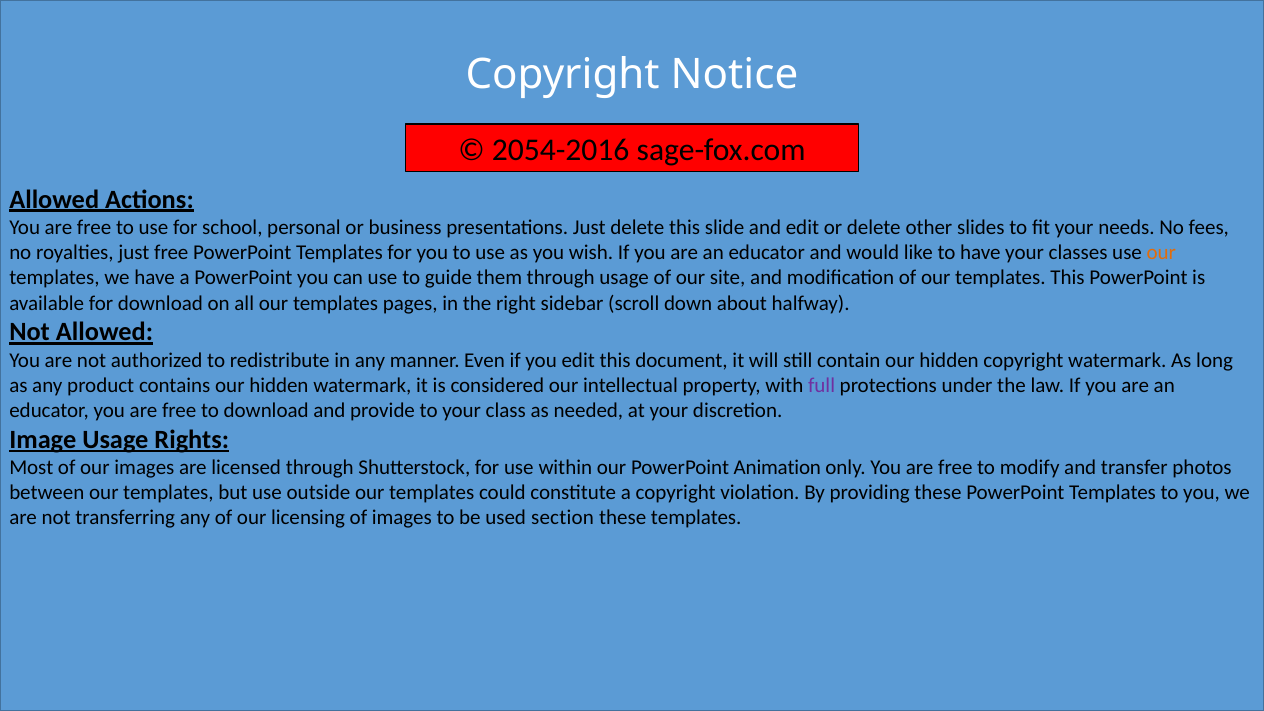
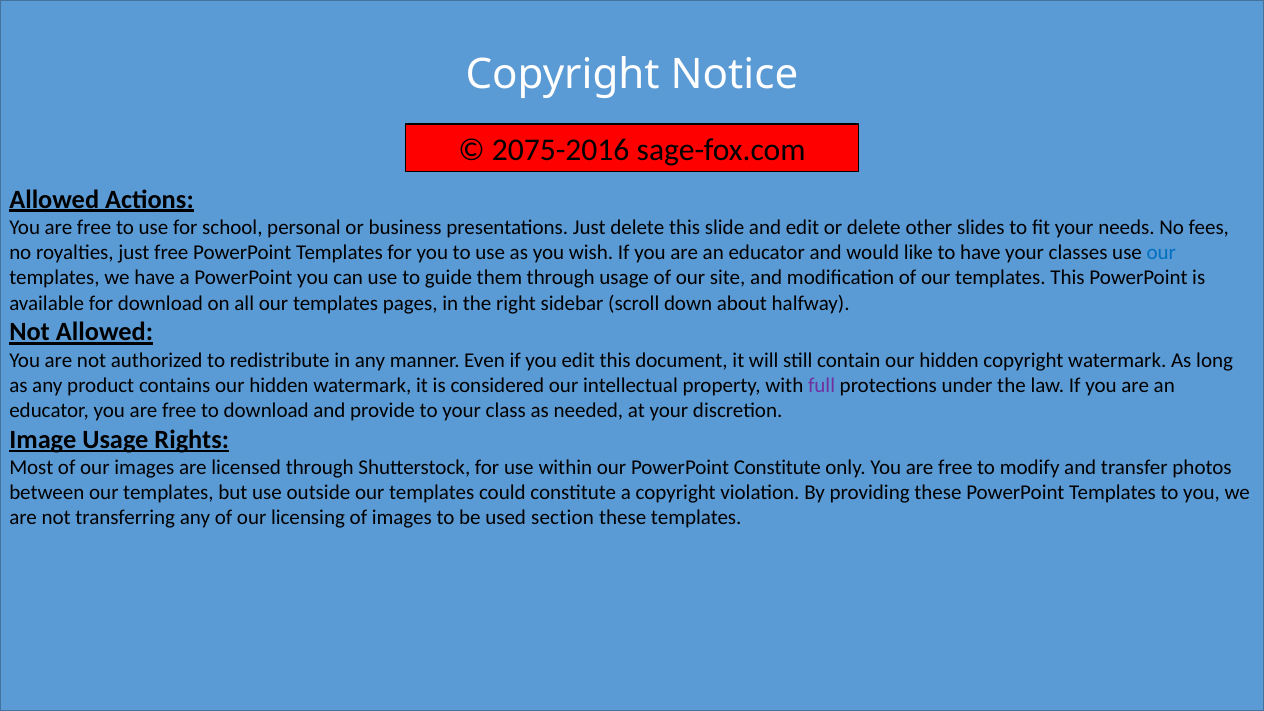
2054-2016: 2054-2016 -> 2075-2016
our at (1161, 253) colour: orange -> blue
PowerPoint Animation: Animation -> Constitute
